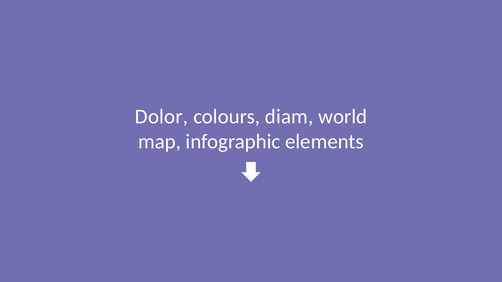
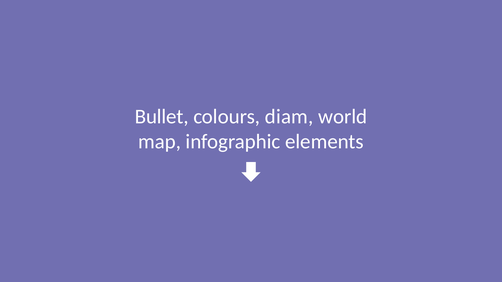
Dolor: Dolor -> Bullet
